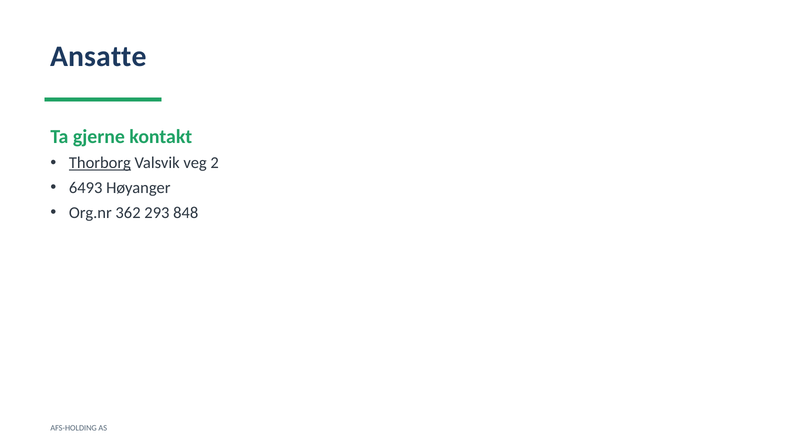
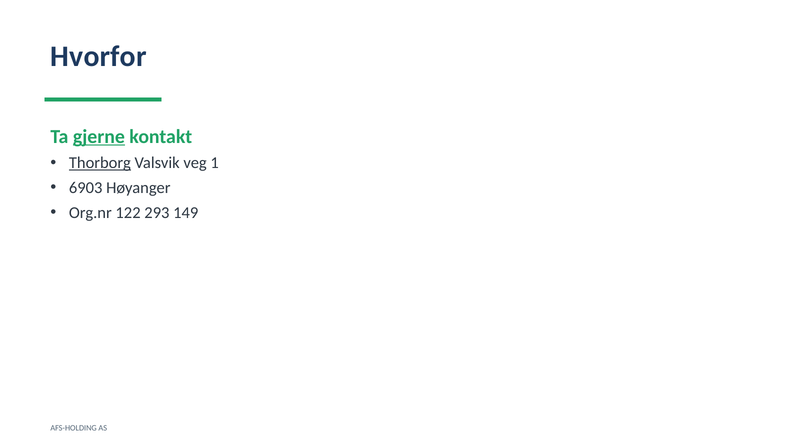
Ansatte: Ansatte -> Hvorfor
gjerne underline: none -> present
2: 2 -> 1
6493: 6493 -> 6903
362: 362 -> 122
848: 848 -> 149
